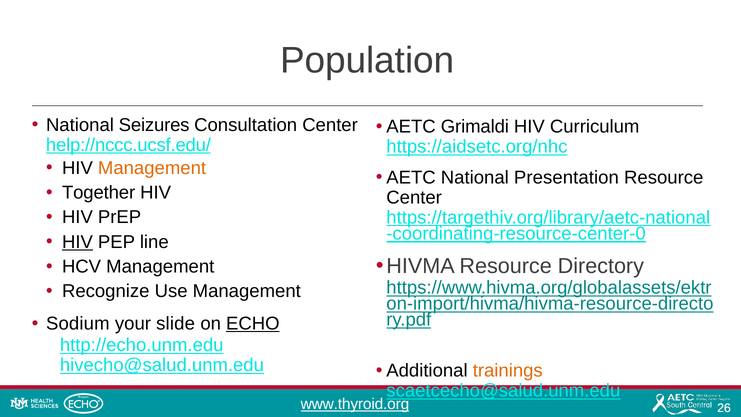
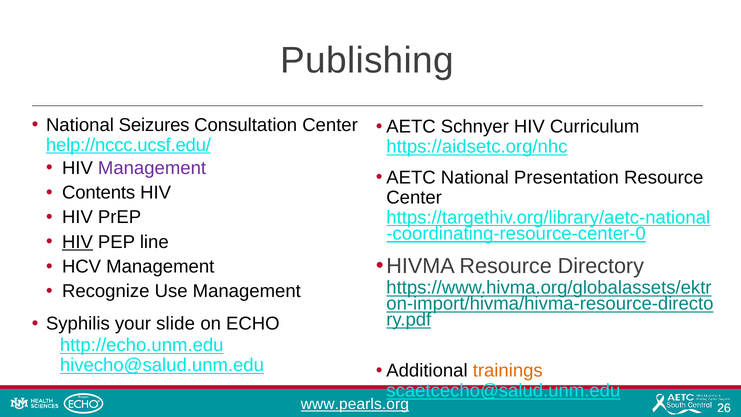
Population: Population -> Publishing
Grimaldi: Grimaldi -> Schnyer
Management at (152, 168) colour: orange -> purple
Together: Together -> Contents
Sodium: Sodium -> Syphilis
ECHO underline: present -> none
www.thyroid.org: www.thyroid.org -> www.pearls.org
